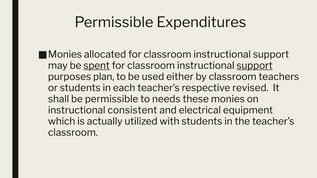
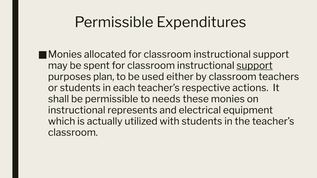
spent underline: present -> none
revised: revised -> actions
consistent: consistent -> represents
